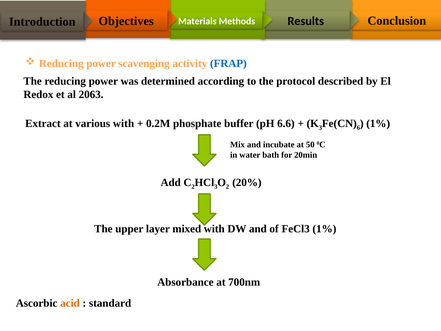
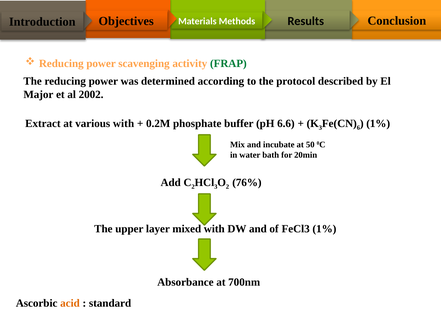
FRAP colour: blue -> green
Redox: Redox -> Major
2063: 2063 -> 2002
20%: 20% -> 76%
